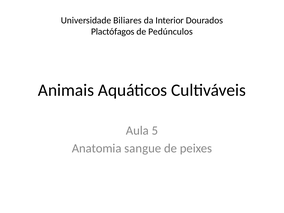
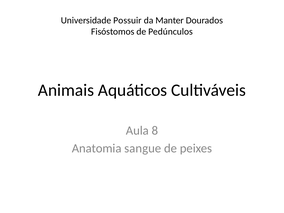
Biliares: Biliares -> Possuir
Interior: Interior -> Manter
Plactófagos: Plactófagos -> Fisóstomos
5: 5 -> 8
